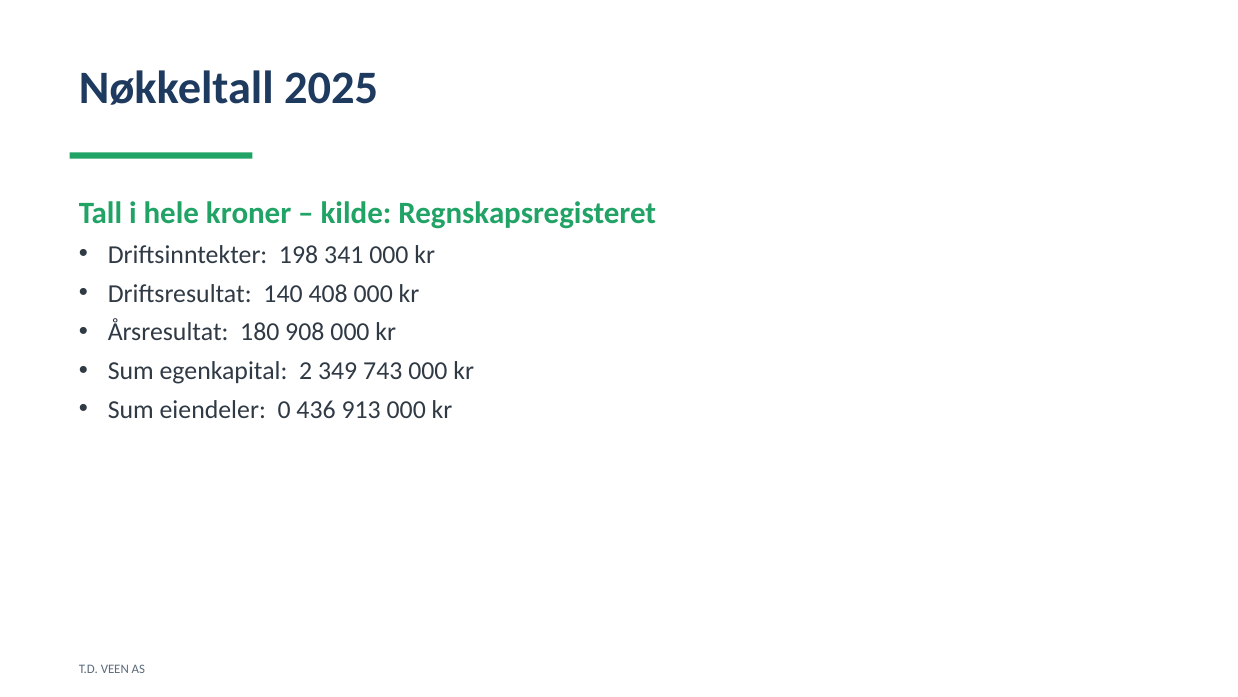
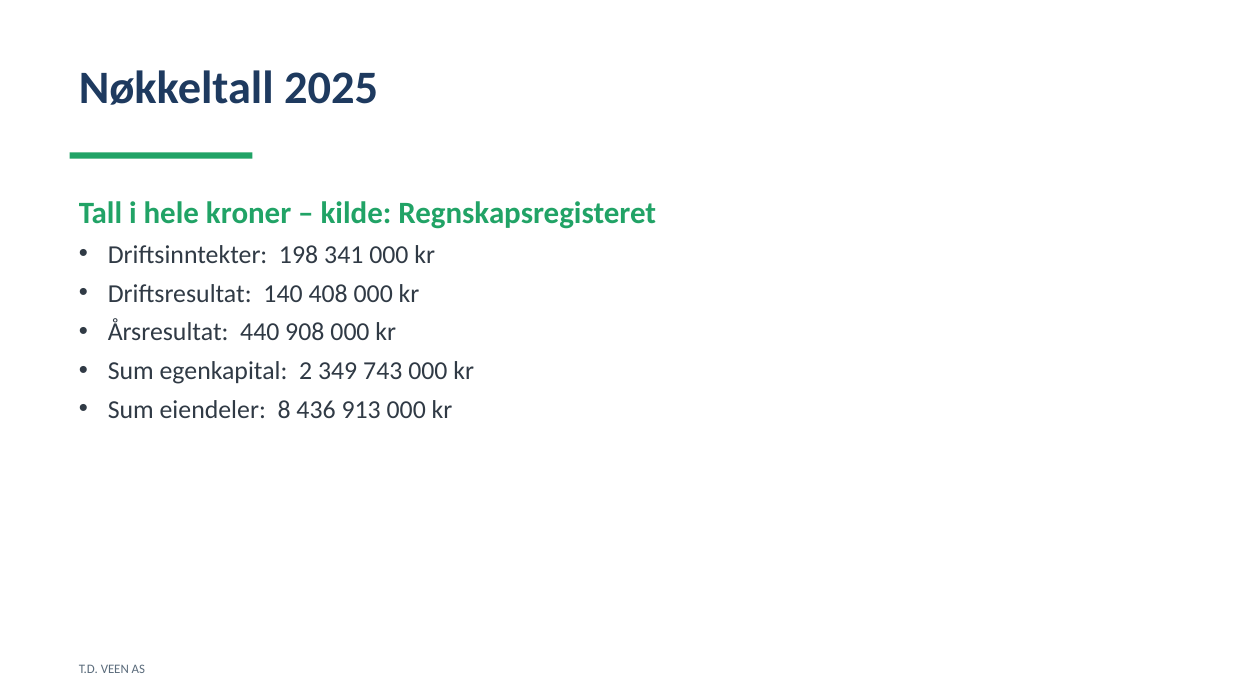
180: 180 -> 440
0: 0 -> 8
